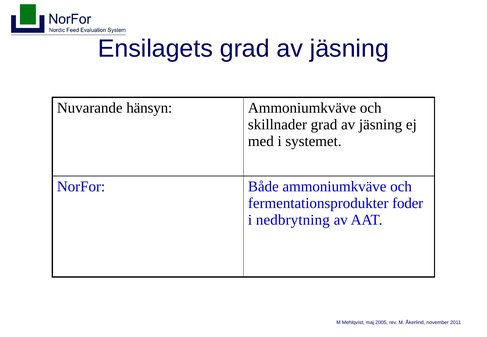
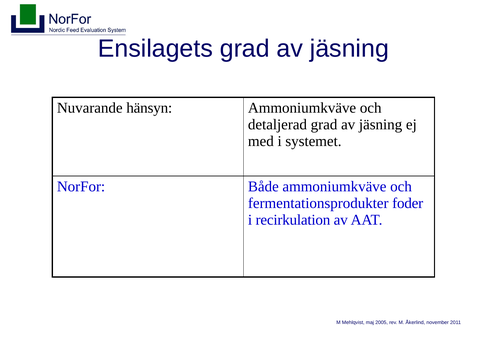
skillnader: skillnader -> detaljerad
nedbrytning: nedbrytning -> recirkulation
